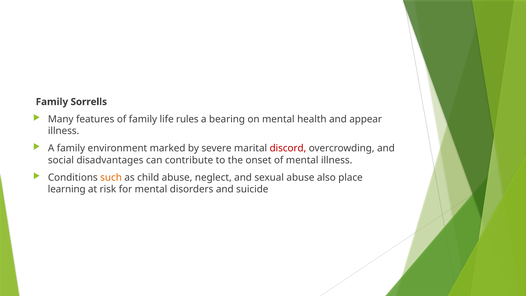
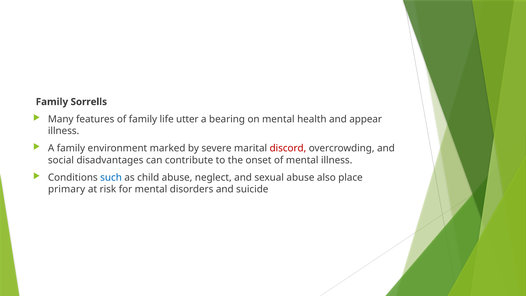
rules: rules -> utter
such colour: orange -> blue
learning: learning -> primary
